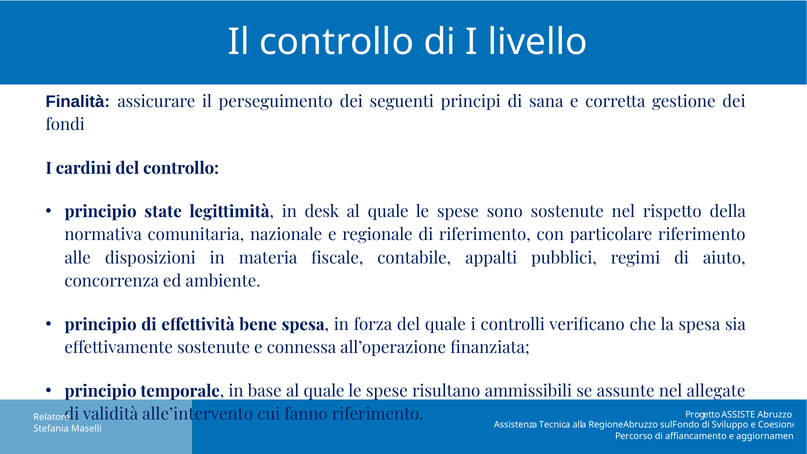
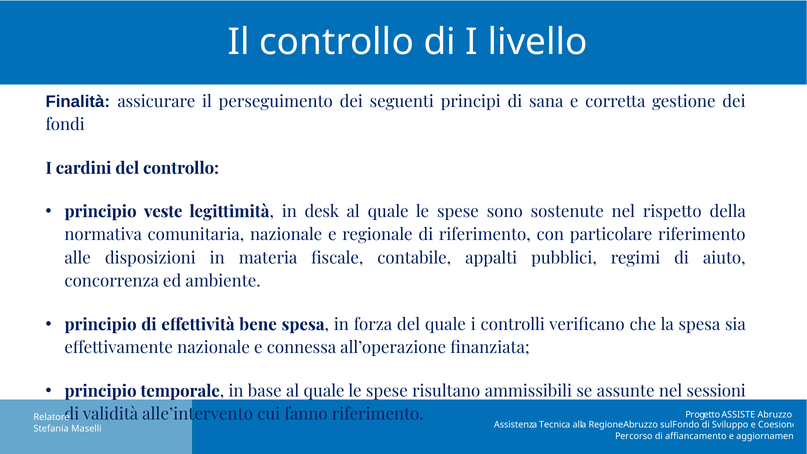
state: state -> veste
effettivamente sostenute: sostenute -> nazionale
allegate: allegate -> sessioni
